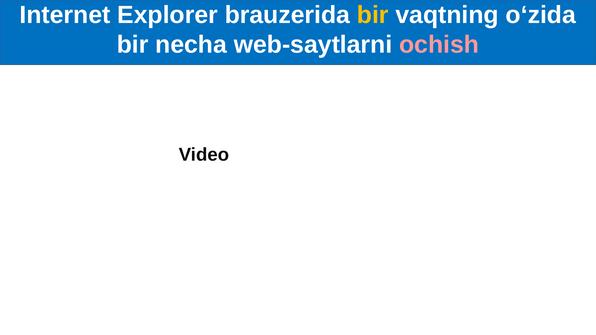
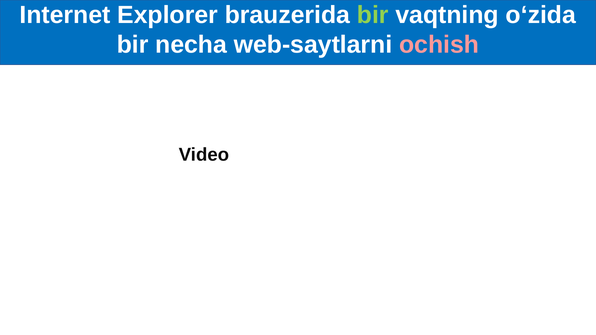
bir at (373, 15) colour: yellow -> light green
